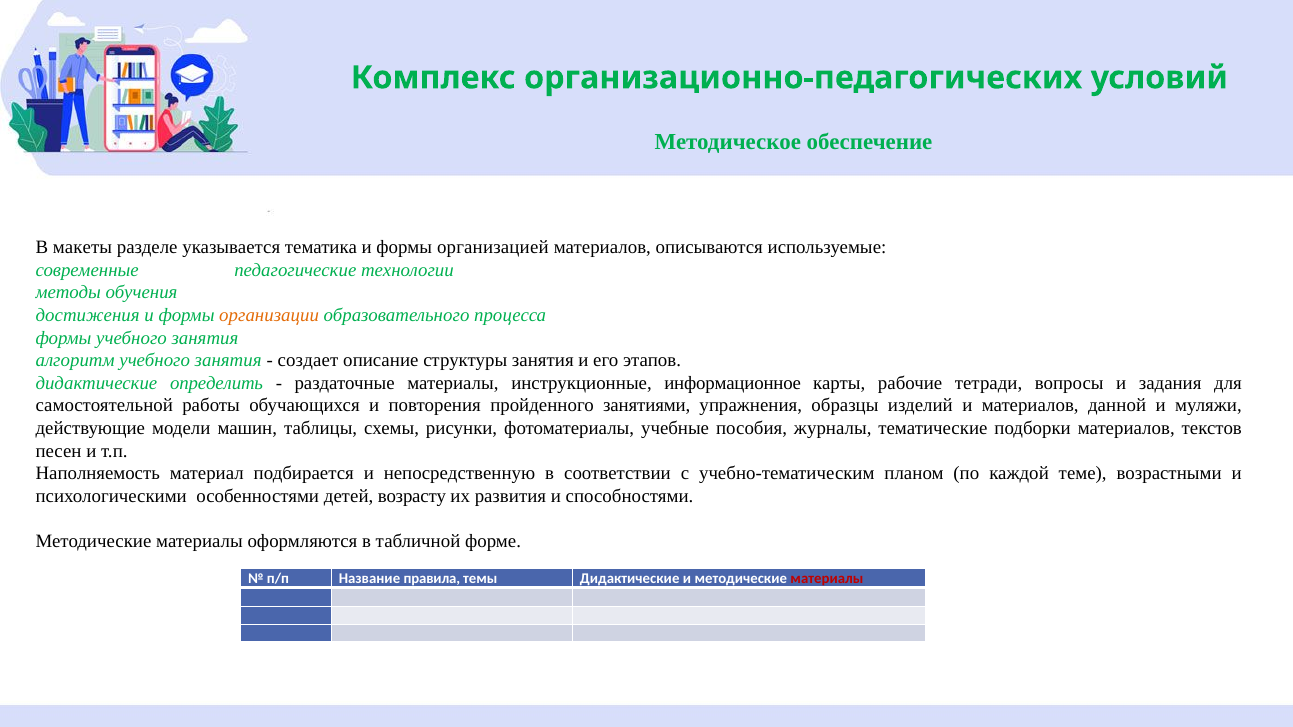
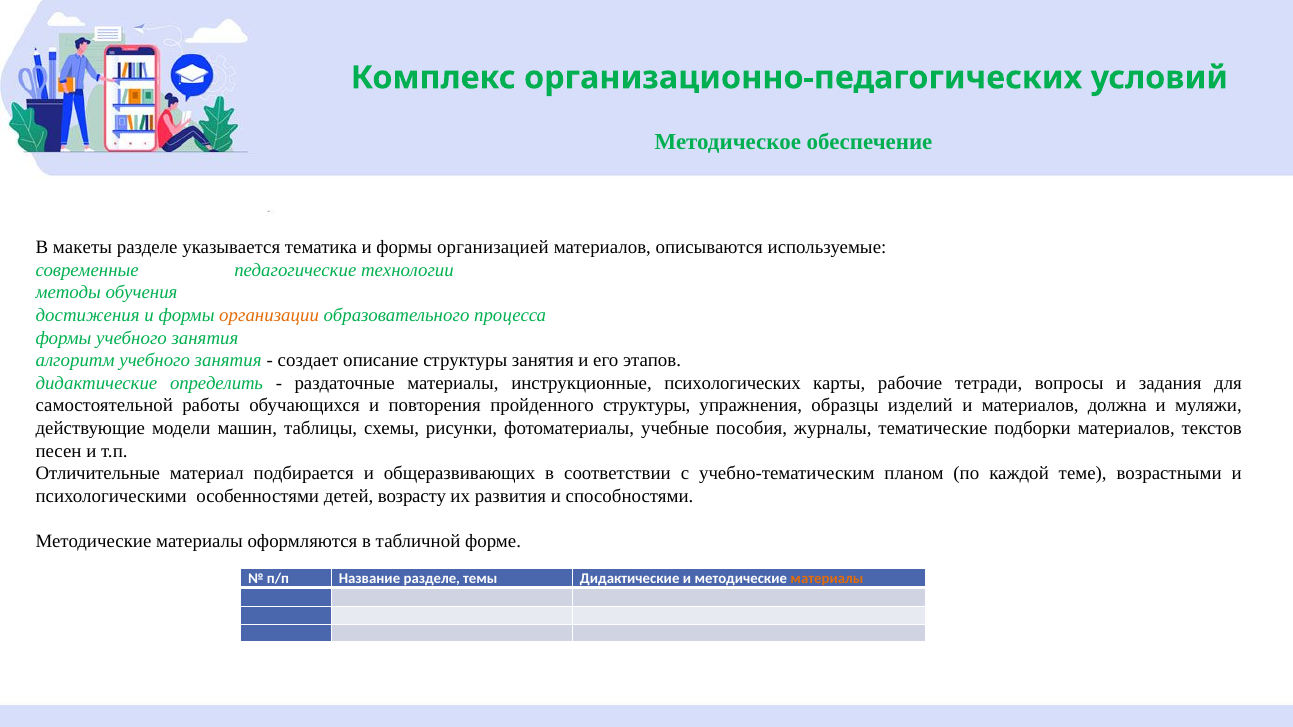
информационное: информационное -> психологических
пройденного занятиями: занятиями -> структуры
данной: данной -> должна
Наполняемость: Наполняемость -> Отличительные
непосредственную: непосредственную -> общеразвивающих
Название правила: правила -> разделе
материалы at (827, 579) colour: red -> orange
